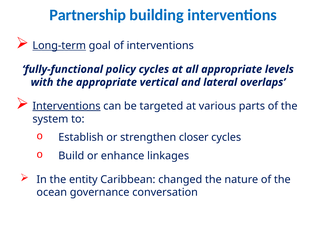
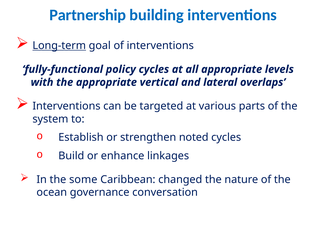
Interventions at (66, 106) underline: present -> none
closer: closer -> noted
entity: entity -> some
